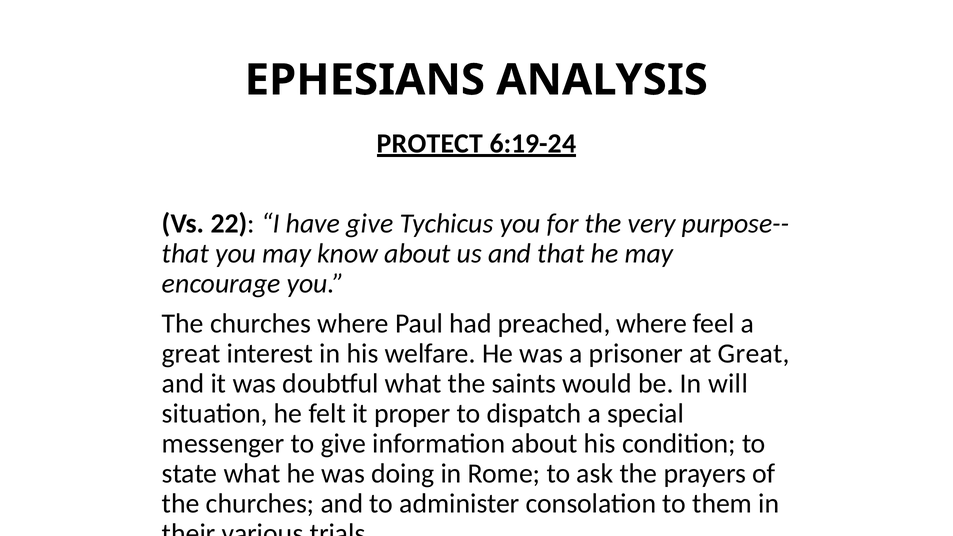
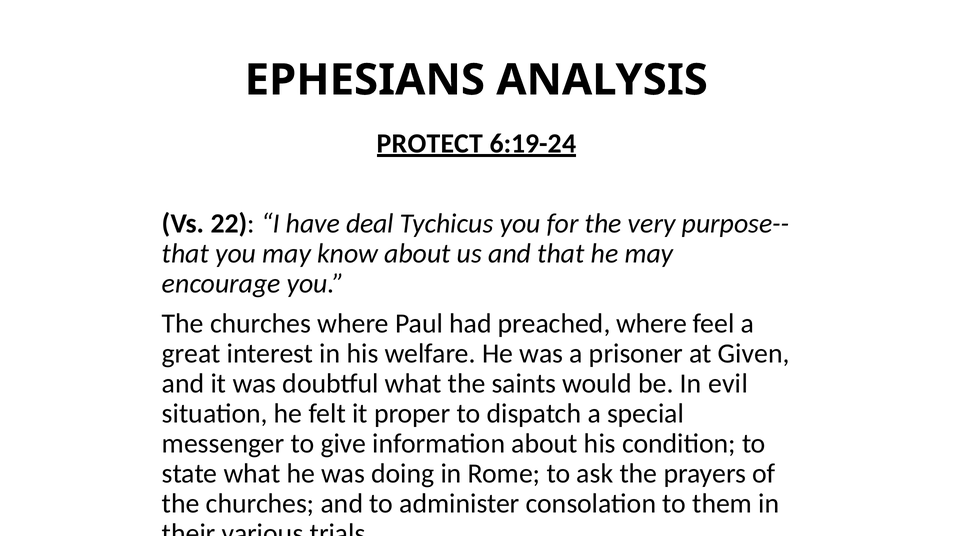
have give: give -> deal
at Great: Great -> Given
will: will -> evil
